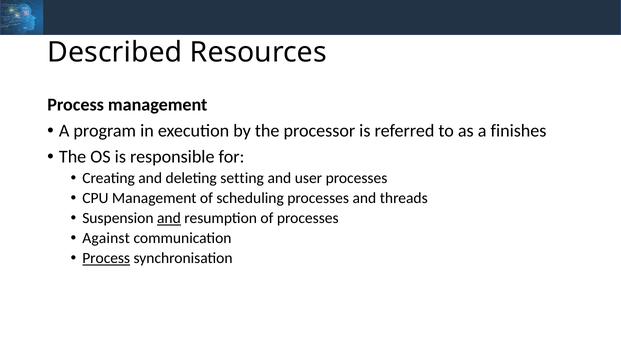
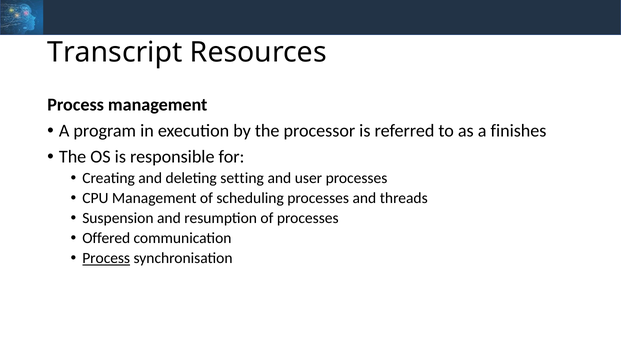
Described: Described -> Transcript
and at (169, 218) underline: present -> none
Against: Against -> Offered
